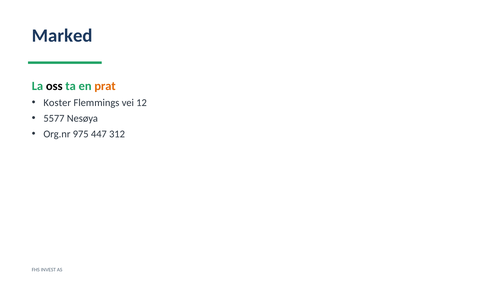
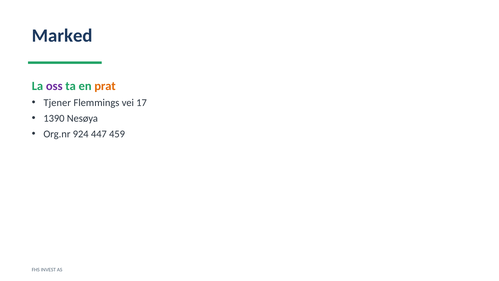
oss colour: black -> purple
Koster: Koster -> Tjener
12: 12 -> 17
5577: 5577 -> 1390
975: 975 -> 924
312: 312 -> 459
